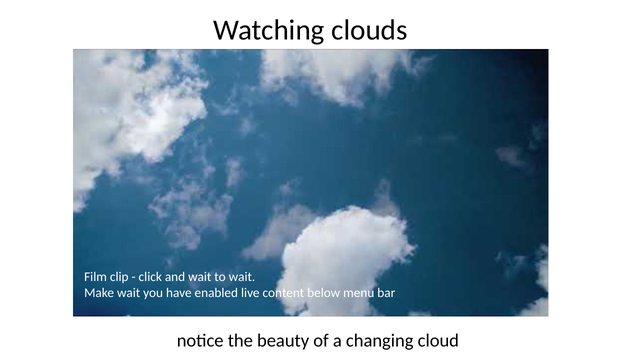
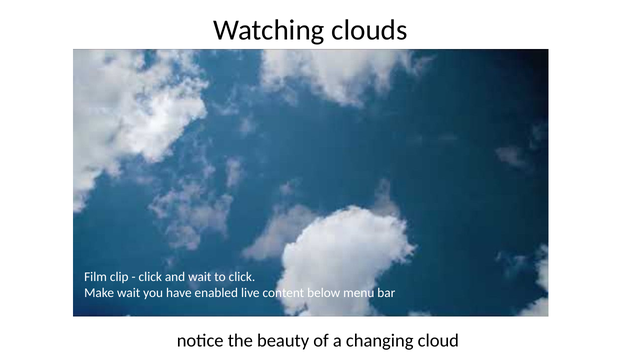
to wait: wait -> click
